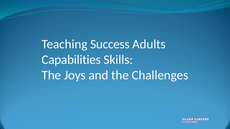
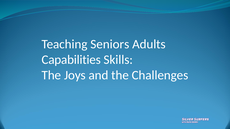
Success: Success -> Seniors
